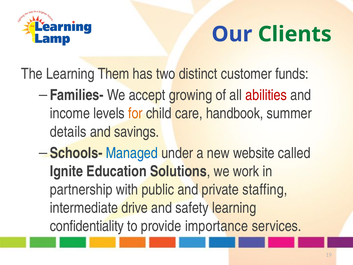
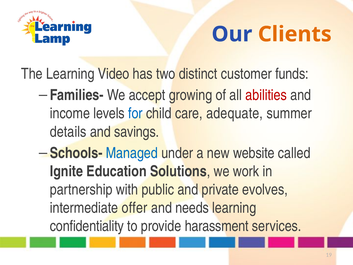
Clients colour: green -> orange
Them: Them -> Video
for colour: orange -> blue
handbook: handbook -> adequate
staffing: staffing -> evolves
drive: drive -> offer
safety: safety -> needs
importance: importance -> harassment
